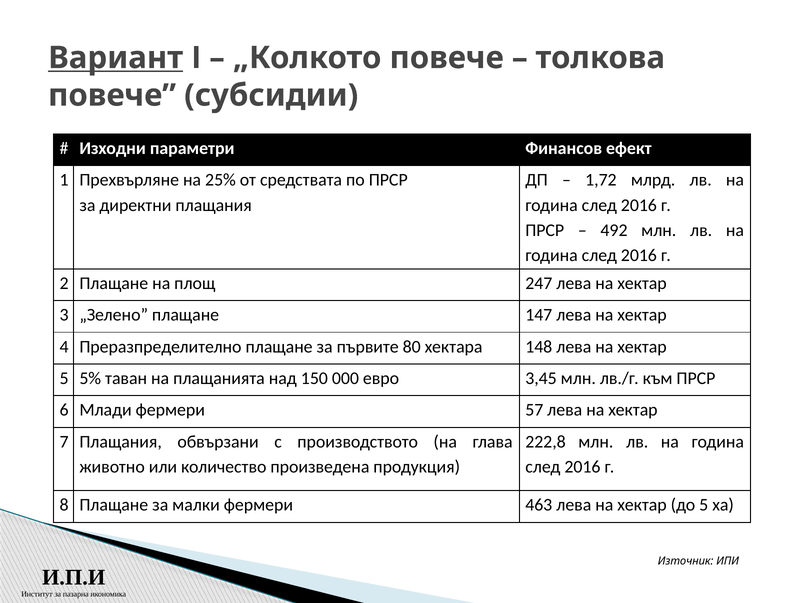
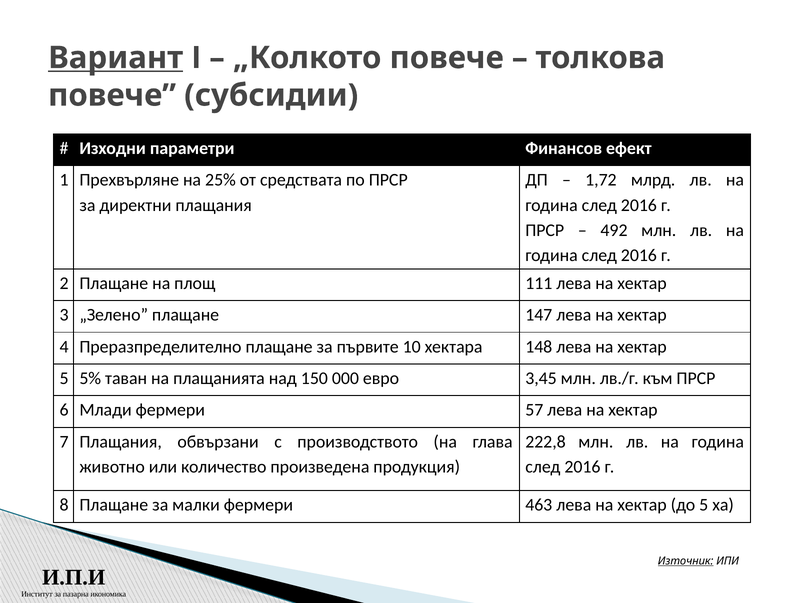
247: 247 -> 111
80: 80 -> 10
Източник underline: none -> present
